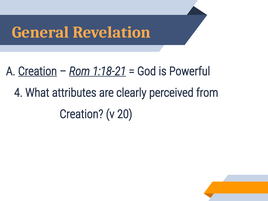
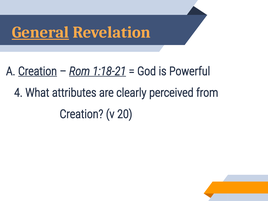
General underline: none -> present
